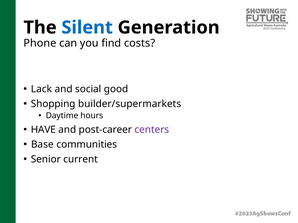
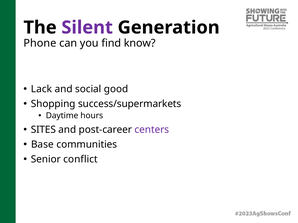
Silent colour: blue -> purple
costs: costs -> know
builder/supermarkets: builder/supermarkets -> success/supermarkets
HAVE: HAVE -> SITES
current: current -> conflict
